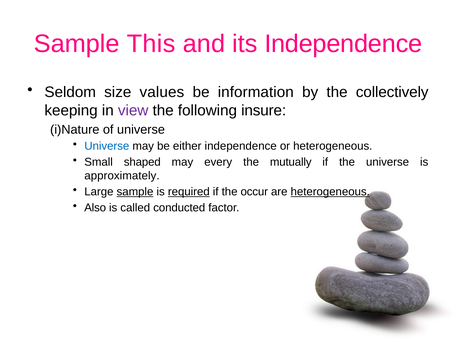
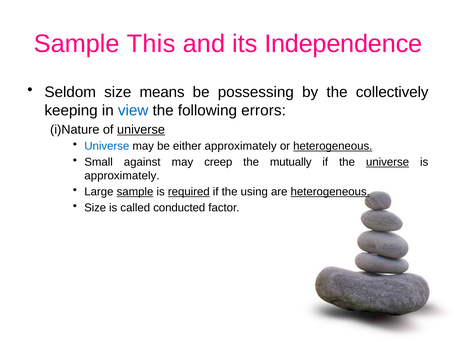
values: values -> means
information: information -> possessing
view colour: purple -> blue
insure: insure -> errors
universe at (141, 130) underline: none -> present
either independence: independence -> approximately
heterogeneous at (333, 146) underline: none -> present
shaped: shaped -> against
every: every -> creep
universe at (388, 162) underline: none -> present
occur: occur -> using
Also at (95, 208): Also -> Size
